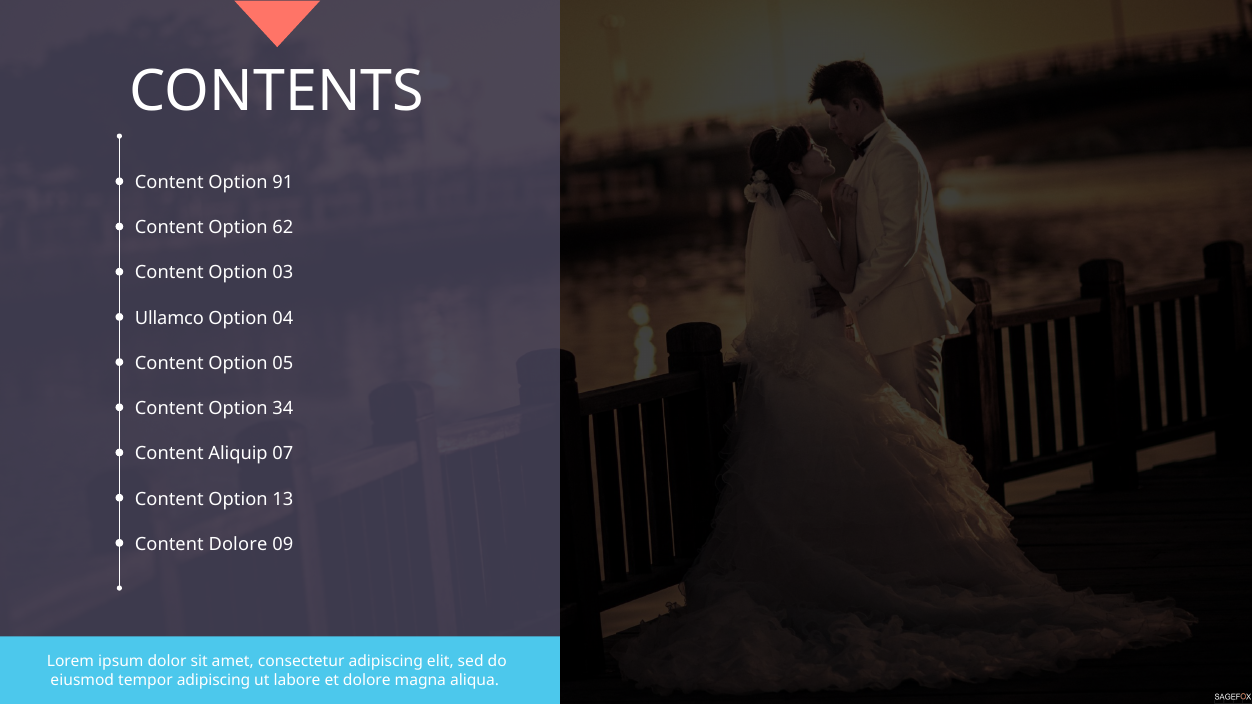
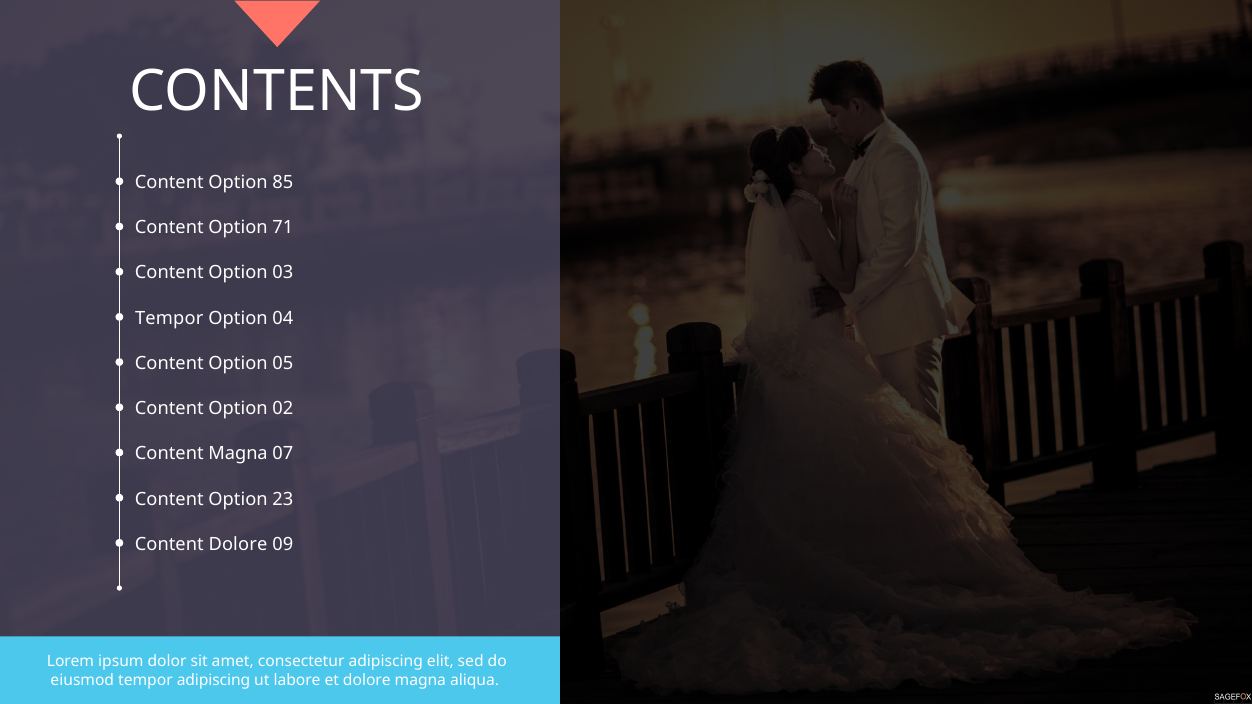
91: 91 -> 85
62: 62 -> 71
Ullamco at (169, 318): Ullamco -> Tempor
34: 34 -> 02
Content Aliquip: Aliquip -> Magna
13: 13 -> 23
